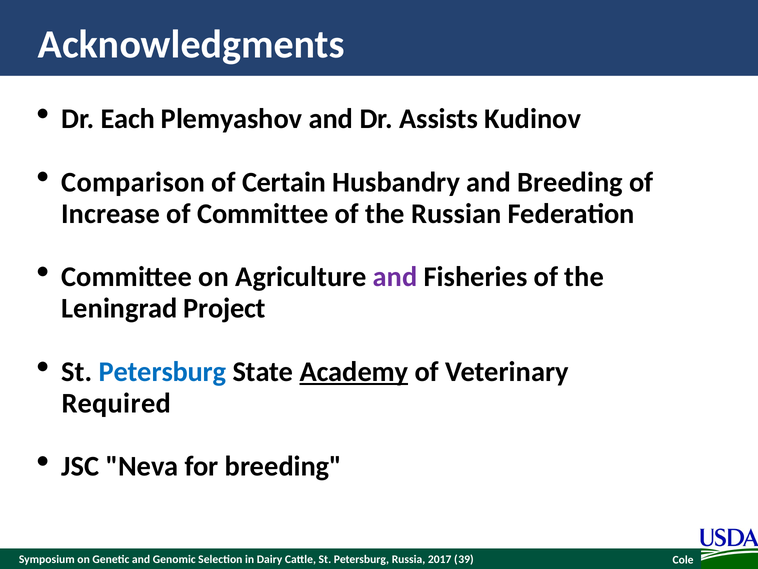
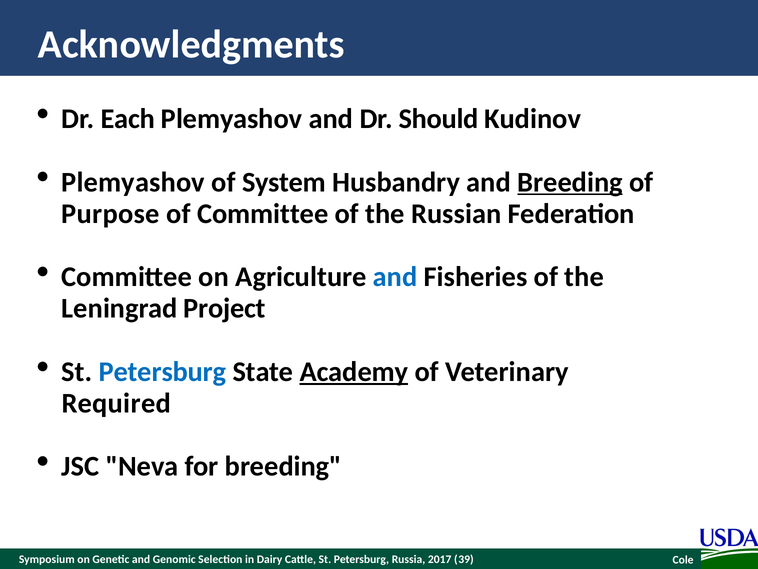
Assists: Assists -> Should
Comparison at (133, 182): Comparison -> Plemyashov
Certain: Certain -> System
Breeding at (570, 182) underline: none -> present
Increase: Increase -> Purpose
and at (395, 277) colour: purple -> blue
